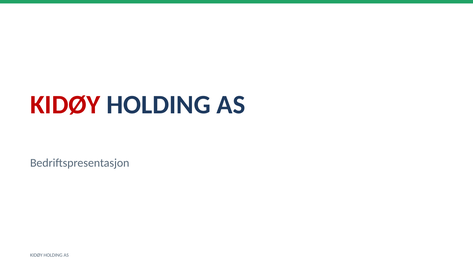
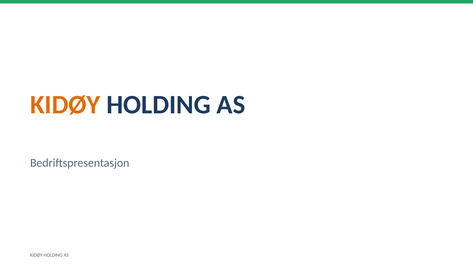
KIDØY at (65, 105) colour: red -> orange
